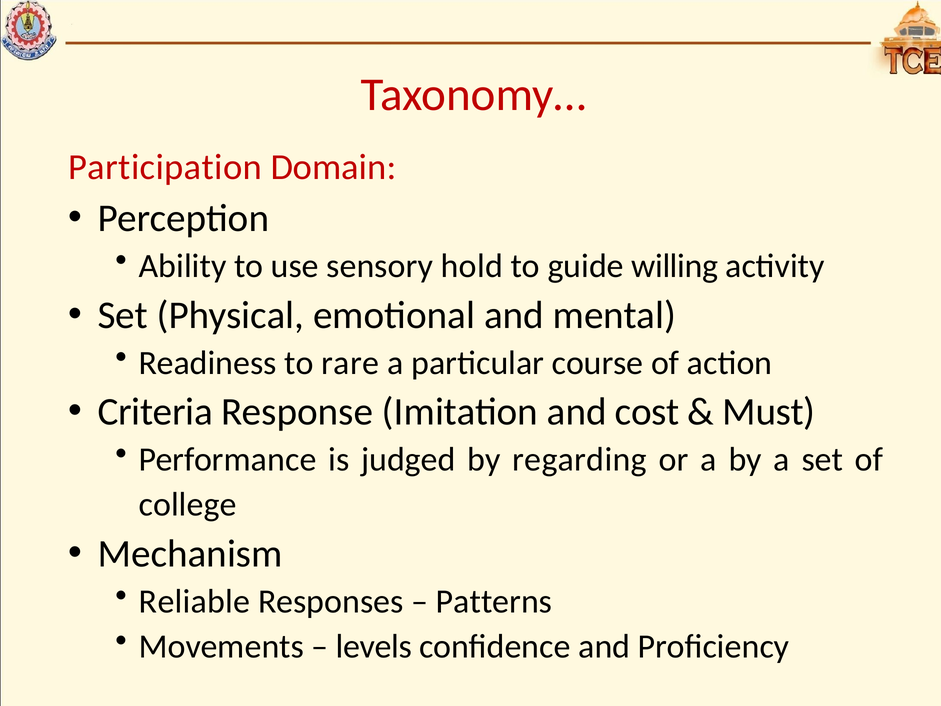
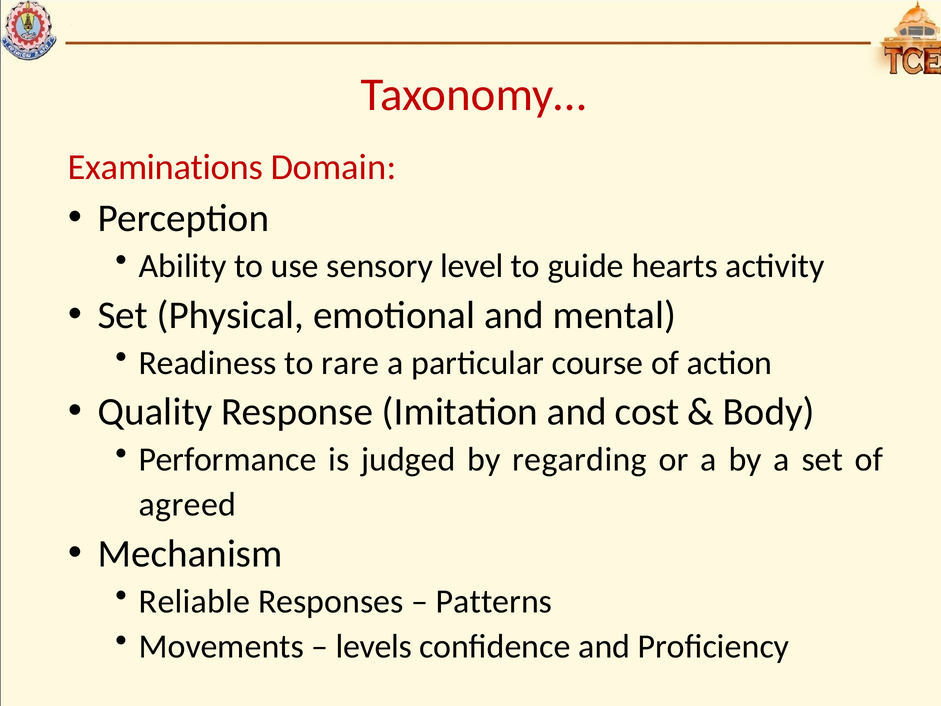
Participation: Participation -> Examinations
hold: hold -> level
willing: willing -> hearts
Criteria: Criteria -> Quality
Must: Must -> Body
college: college -> agreed
